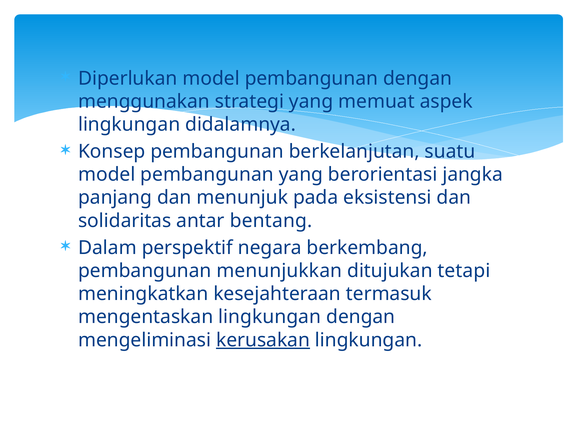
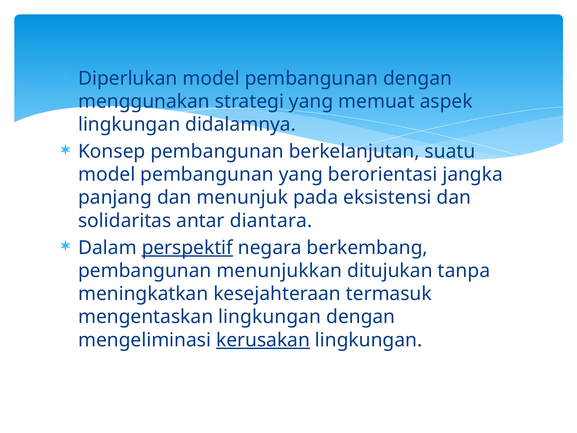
bentang: bentang -> diantara
perspektif underline: none -> present
tetapi: tetapi -> tanpa
